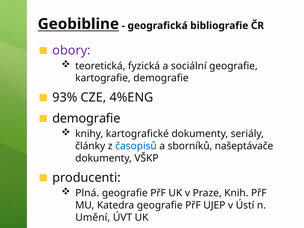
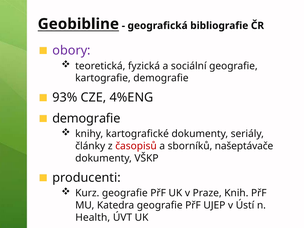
časopisů colour: blue -> red
Plná: Plná -> Kurz
Umění: Umění -> Health
